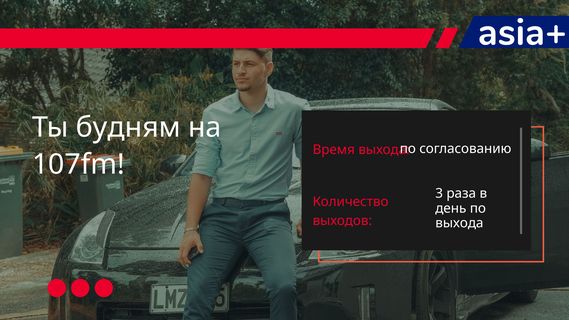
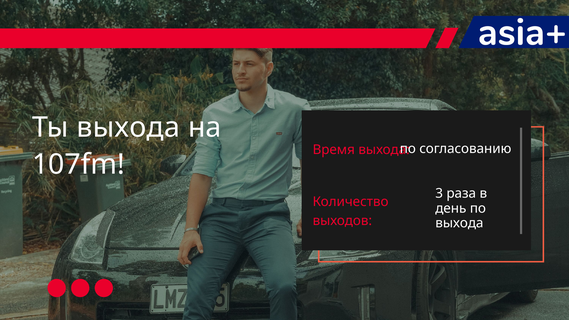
Ты будням: будням -> выхода
